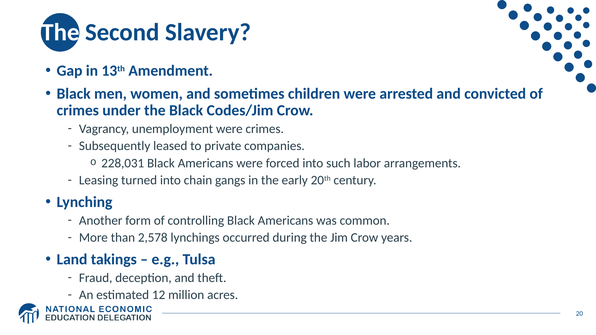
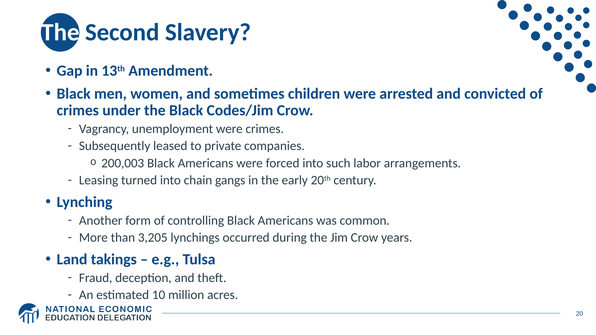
228,031: 228,031 -> 200,003
2,578: 2,578 -> 3,205
12: 12 -> 10
